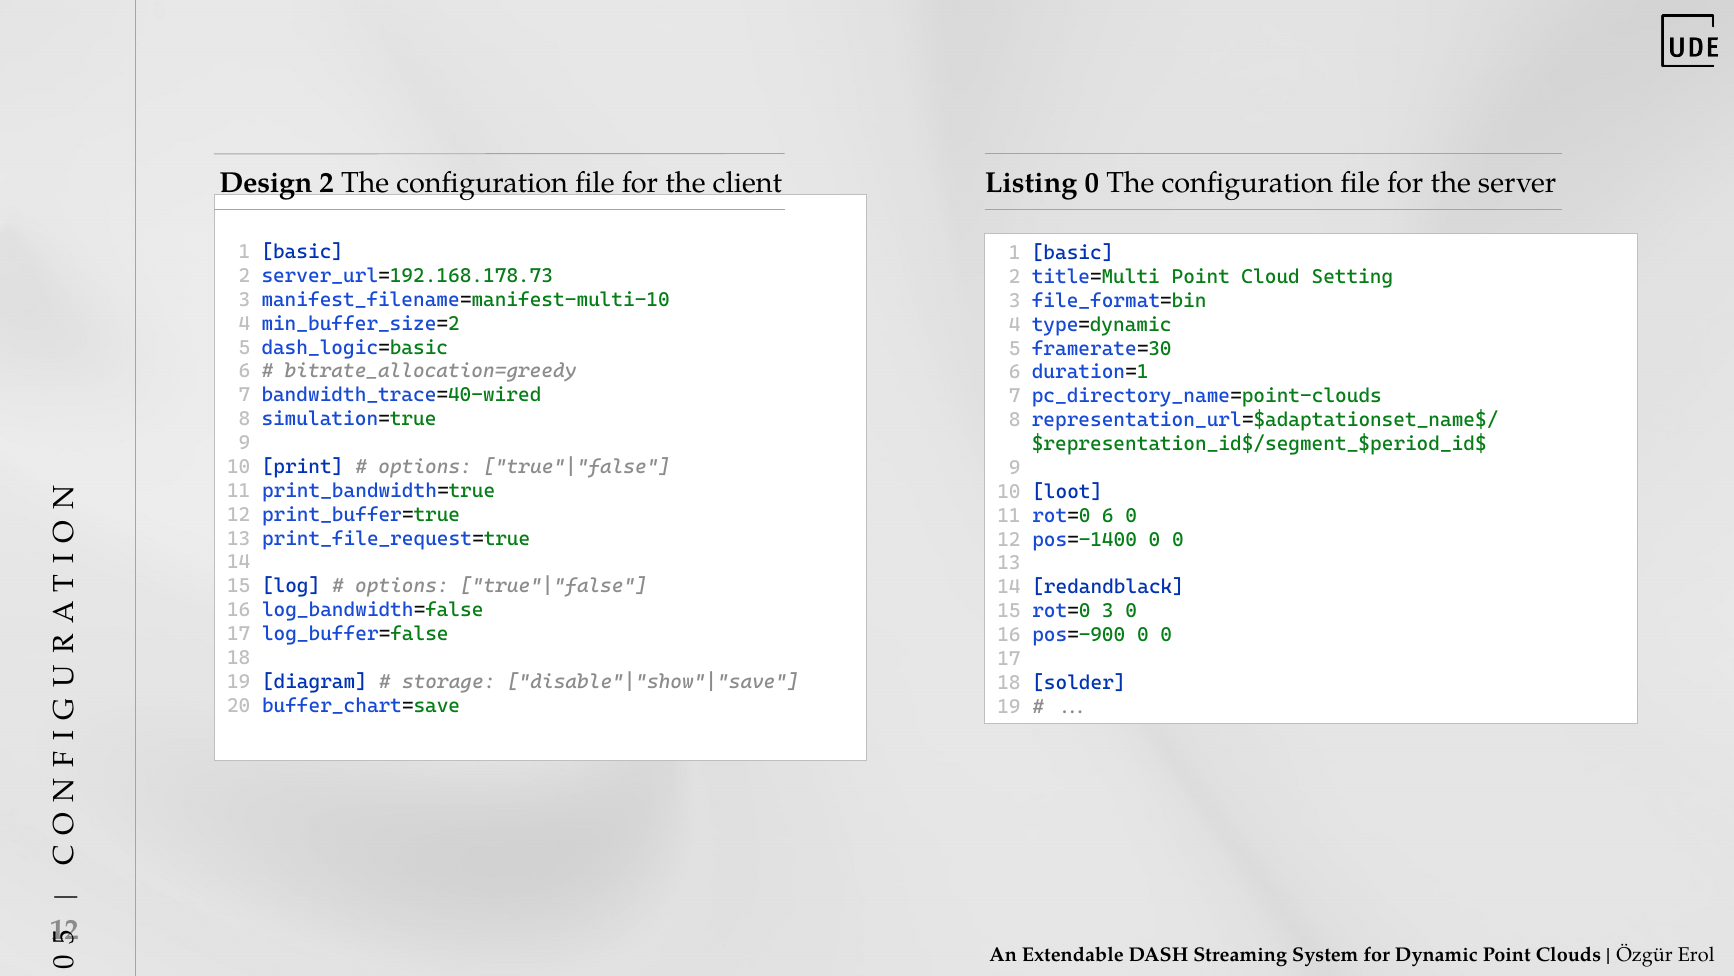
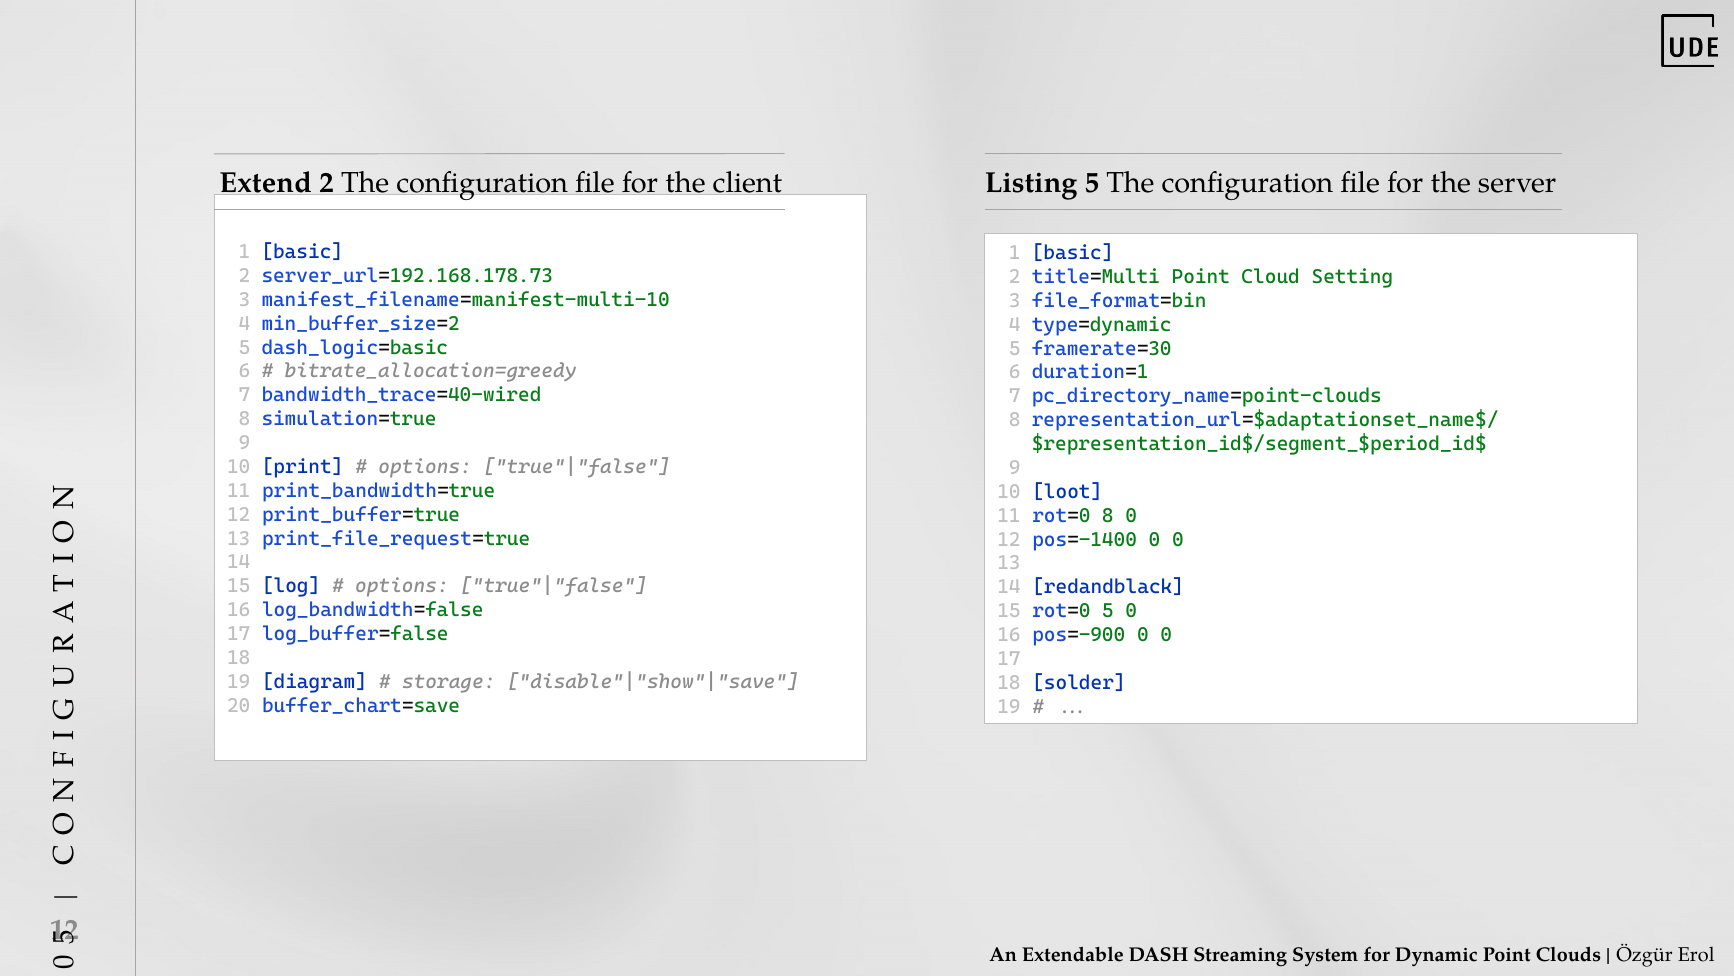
Design: Design -> Extend
Listing 0: 0 -> 5
rot=0 6: 6 -> 8
rot=0 3: 3 -> 5
